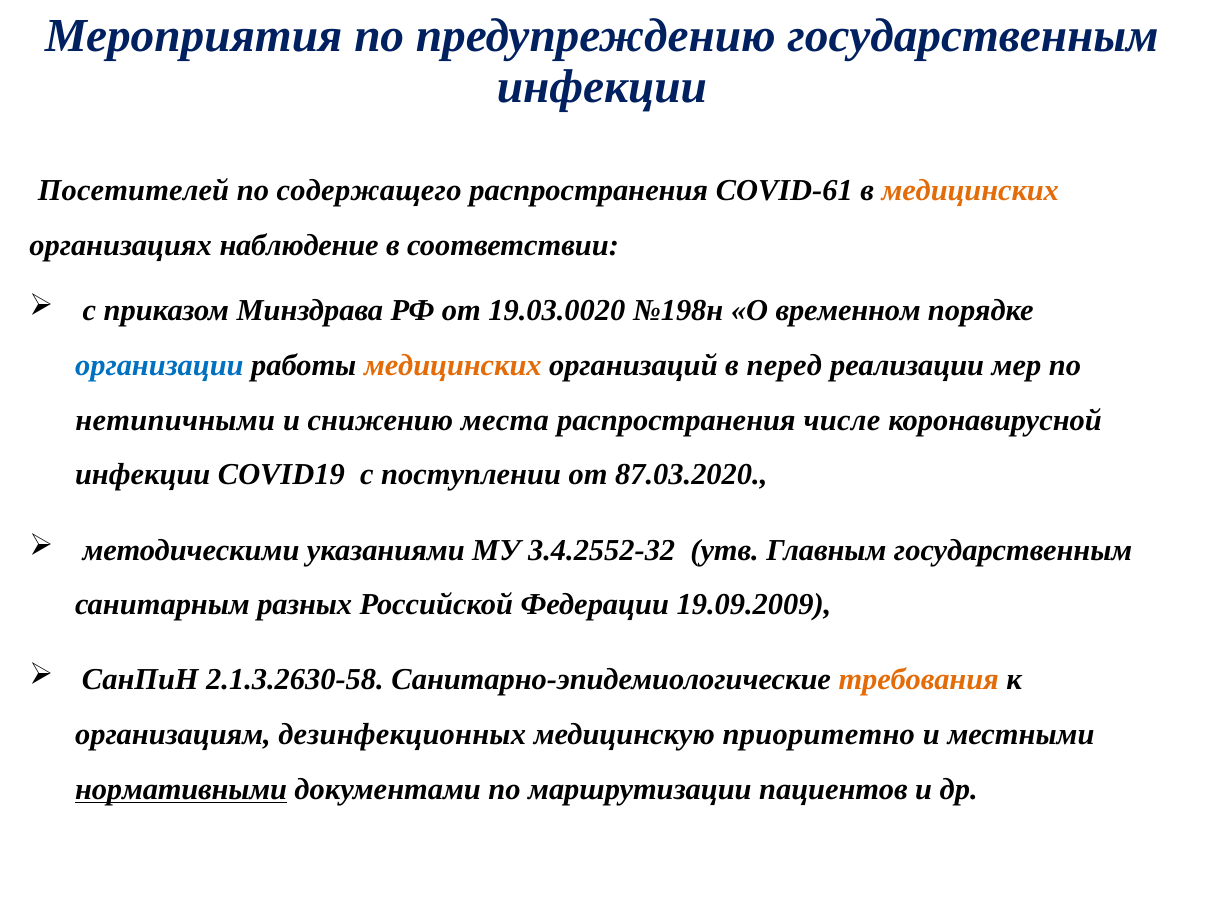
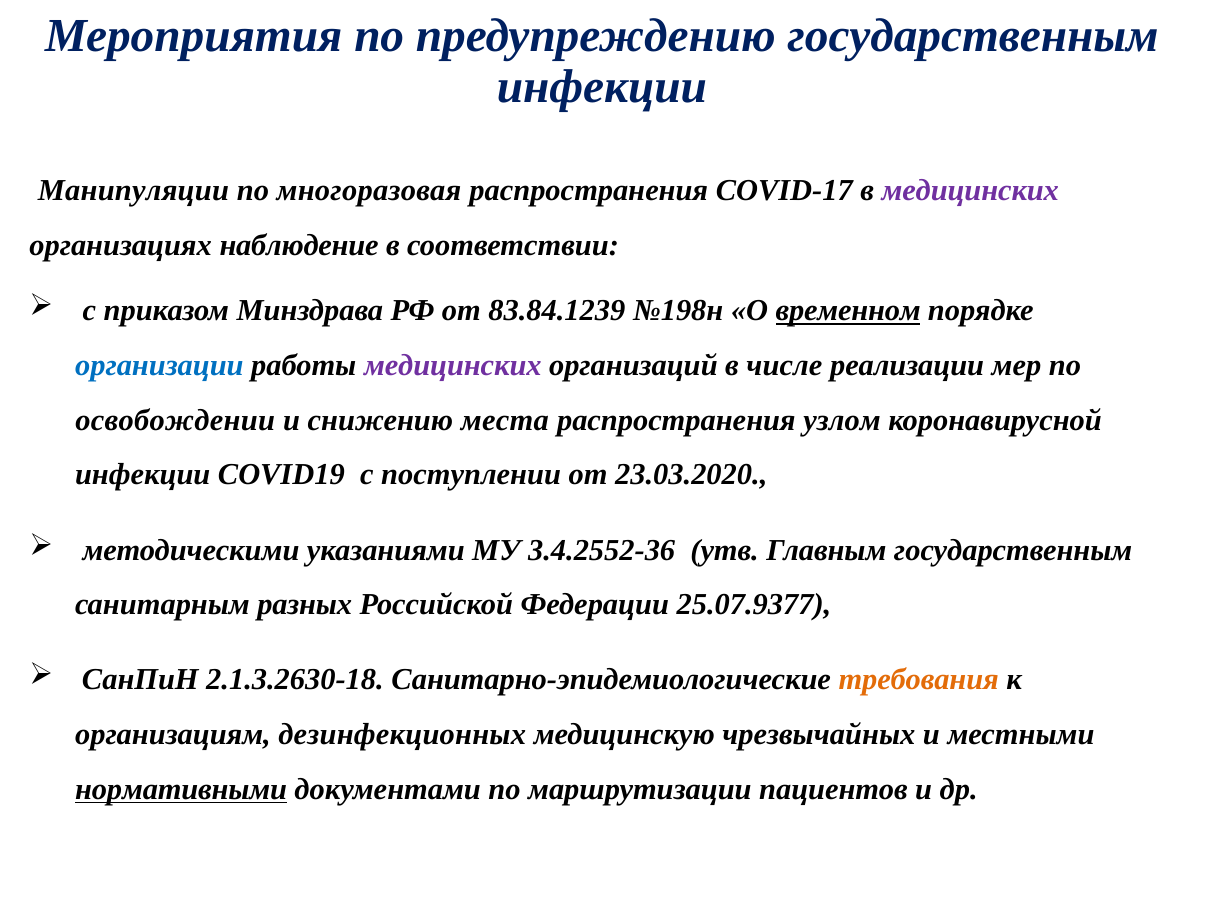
Посетителей: Посетителей -> Манипуляции
содержащего: содержащего -> многоразовая
COVID-61: COVID-61 -> COVID-17
медицинских at (970, 190) colour: orange -> purple
19.03.0020: 19.03.0020 -> 83.84.1239
временном underline: none -> present
медицинских at (453, 366) colour: orange -> purple
перед: перед -> числе
нетипичными: нетипичными -> освобождении
числе: числе -> узлом
87.03.2020: 87.03.2020 -> 23.03.2020
3.4.2552-32: 3.4.2552-32 -> 3.4.2552-36
19.09.2009: 19.09.2009 -> 25.07.9377
2.1.3.2630-58: 2.1.3.2630-58 -> 2.1.3.2630-18
приоритетно: приоритетно -> чрезвычайных
